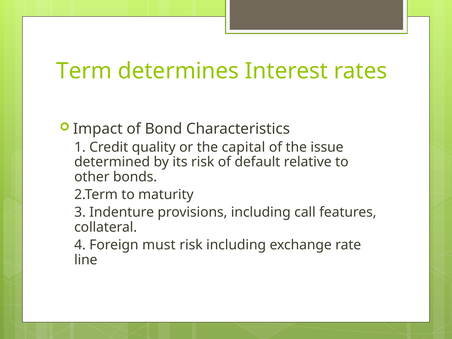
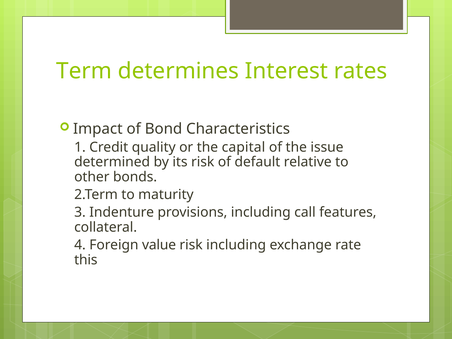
must: must -> value
line: line -> this
